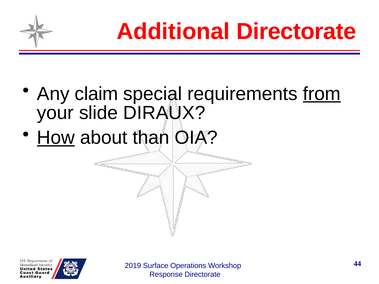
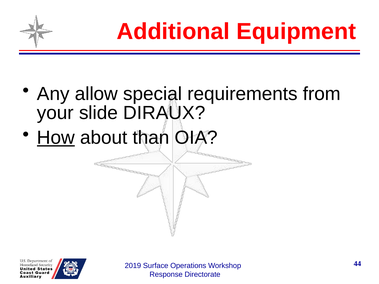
Additional Directorate: Directorate -> Equipment
claim: claim -> allow
from underline: present -> none
